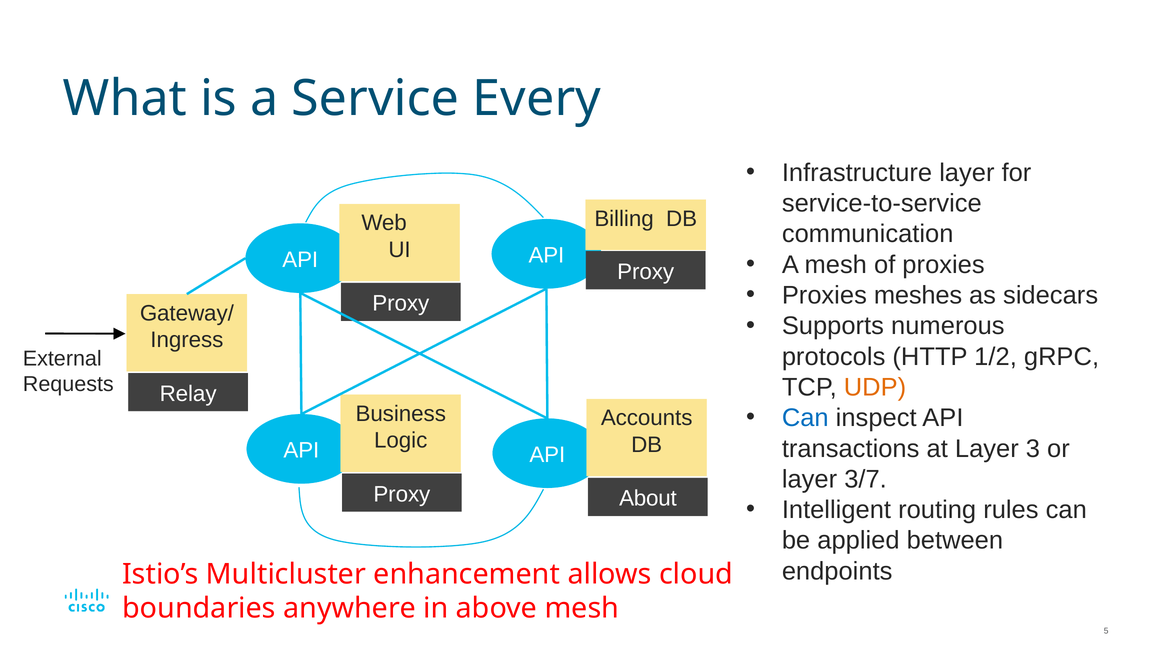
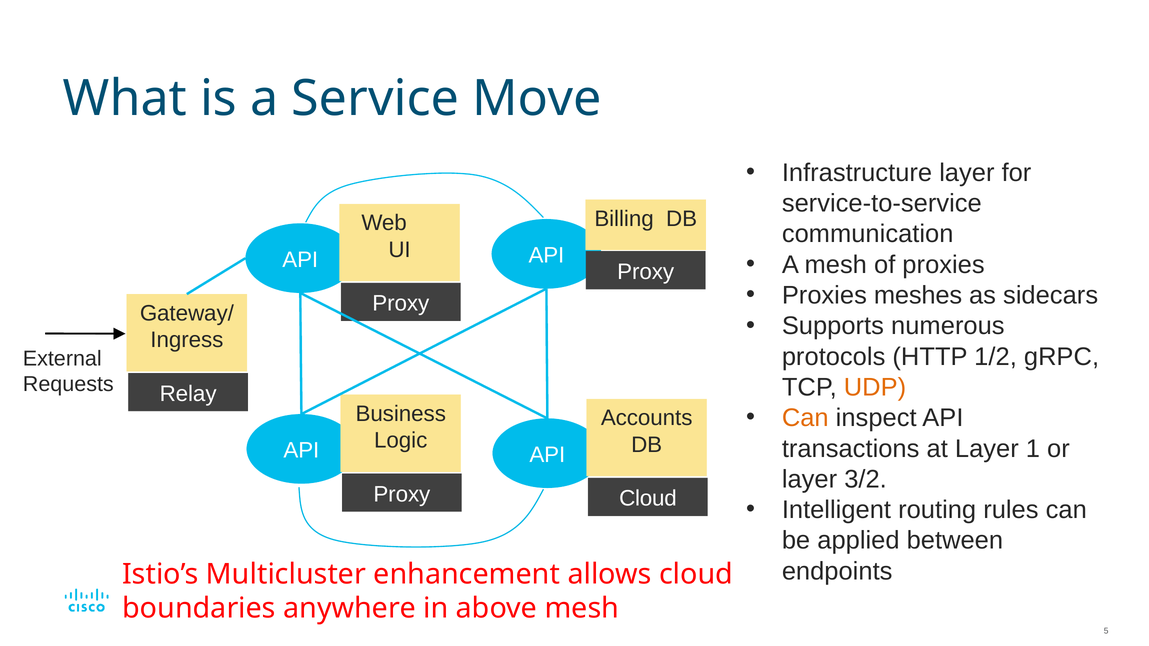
Every: Every -> Move
Can at (805, 418) colour: blue -> orange
3: 3 -> 1
3/7: 3/7 -> 3/2
About at (648, 499): About -> Cloud
